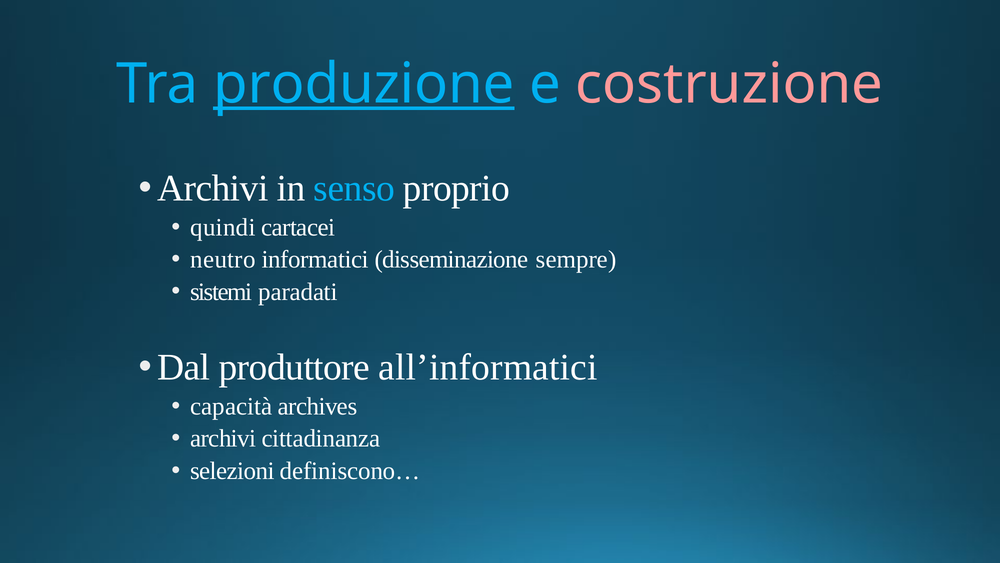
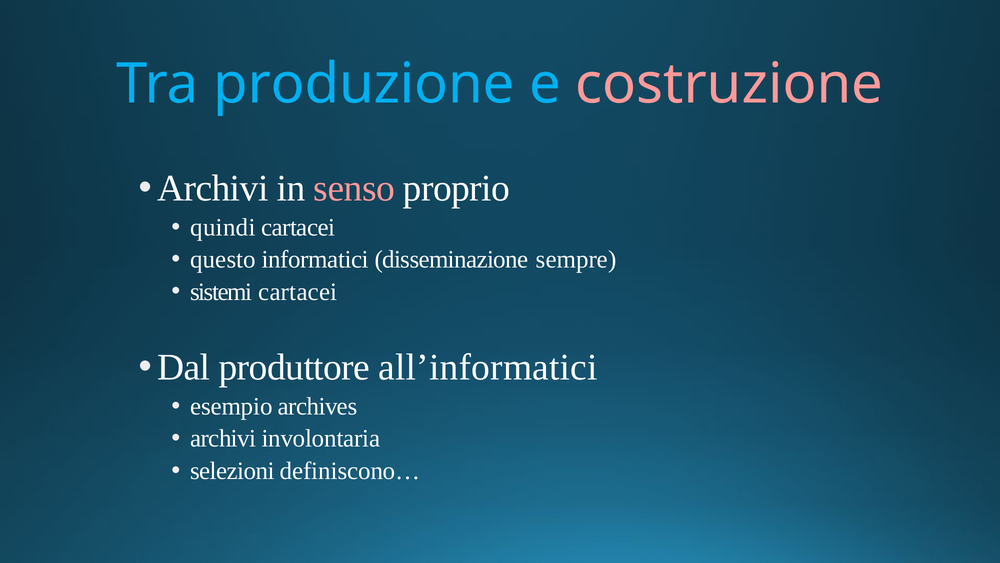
produzione underline: present -> none
senso colour: light blue -> pink
neutro: neutro -> questo
sistemi paradati: paradati -> cartacei
capacità: capacità -> esempio
cittadinanza: cittadinanza -> involontaria
